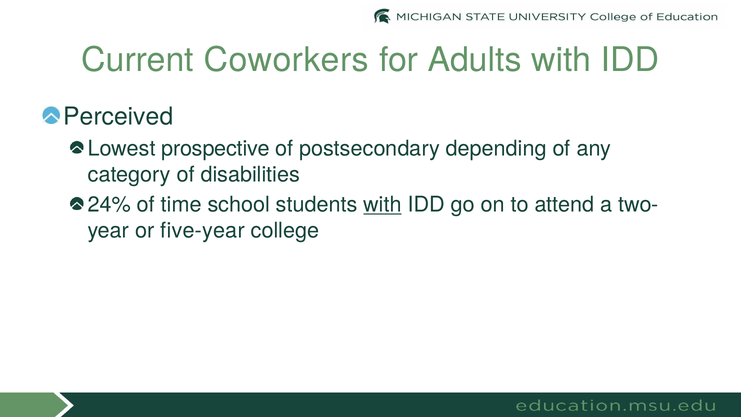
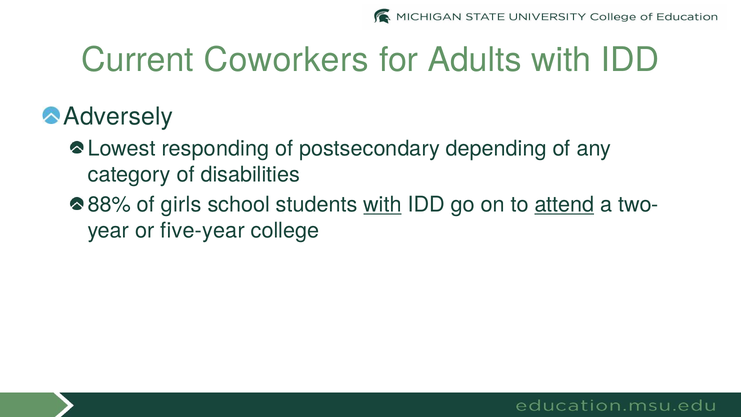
Perceived: Perceived -> Adversely
prospective: prospective -> responding
24%: 24% -> 88%
time: time -> girls
attend underline: none -> present
